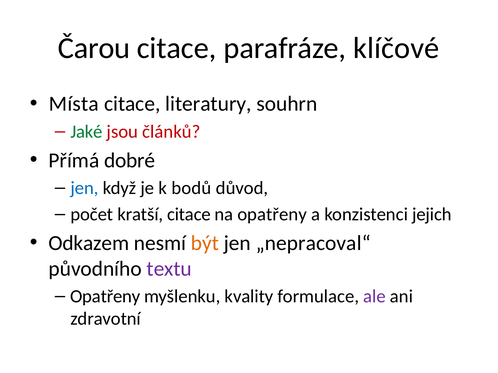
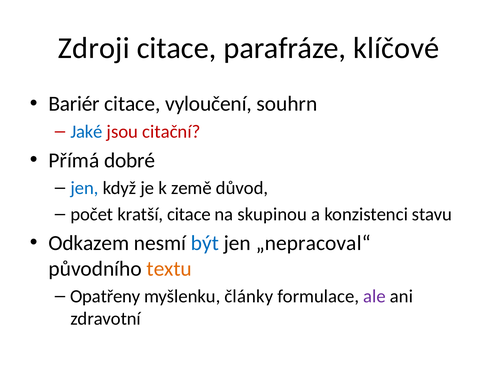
Čarou: Čarou -> Zdroji
Místa: Místa -> Bariér
literatury: literatury -> vyloučení
Jaké colour: green -> blue
článků: článků -> citační
bodů: bodů -> země
na opatřeny: opatřeny -> skupinou
jejich: jejich -> stavu
být colour: orange -> blue
textu colour: purple -> orange
kvality: kvality -> články
